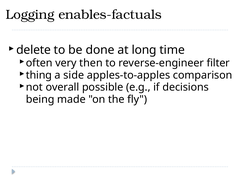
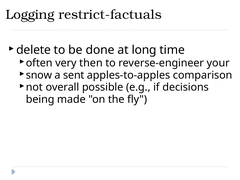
enables-factuals: enables-factuals -> restrict-factuals
filter: filter -> your
thing: thing -> snow
side: side -> sent
